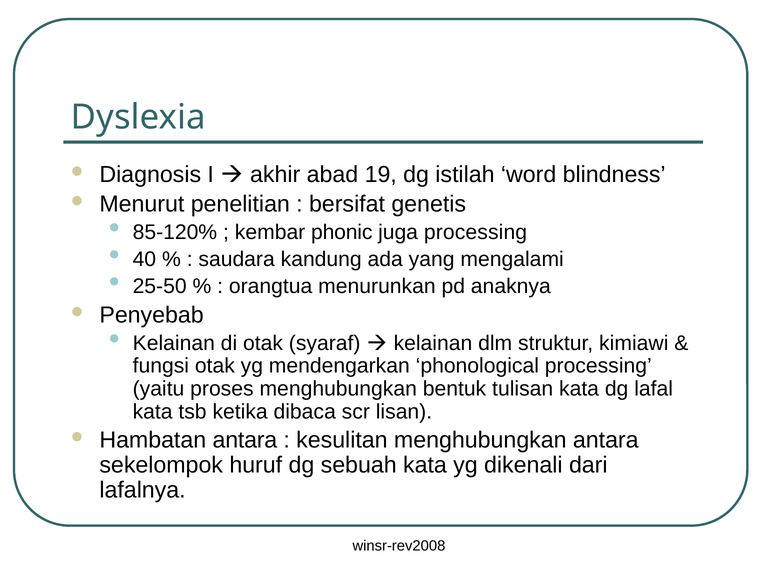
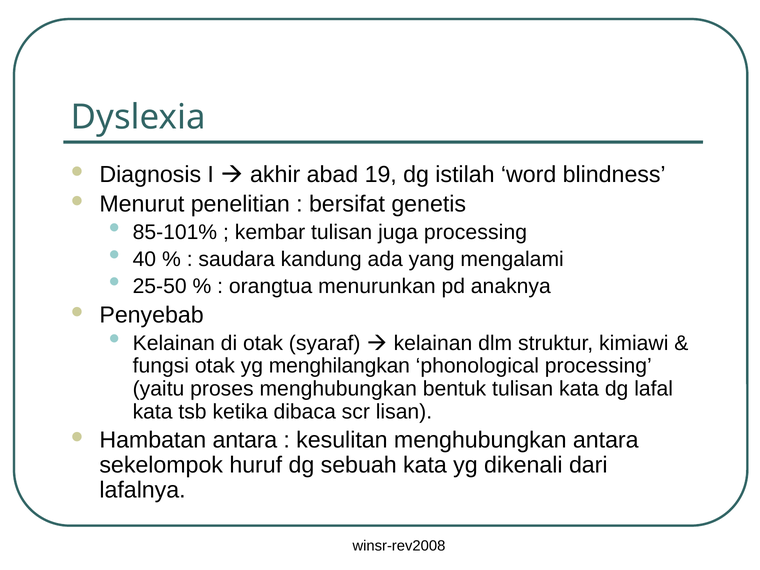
85-120%: 85-120% -> 85-101%
kembar phonic: phonic -> tulisan
mendengarkan: mendengarkan -> menghilangkan
